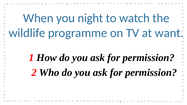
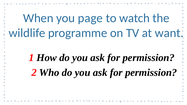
night: night -> page
